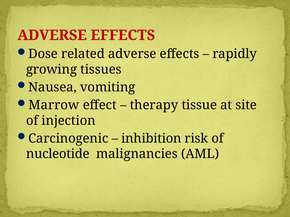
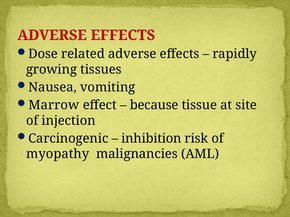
therapy: therapy -> because
nucleotide: nucleotide -> myopathy
